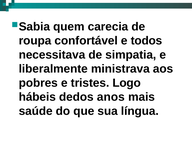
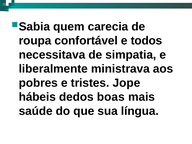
Logo: Logo -> Jope
anos: anos -> boas
